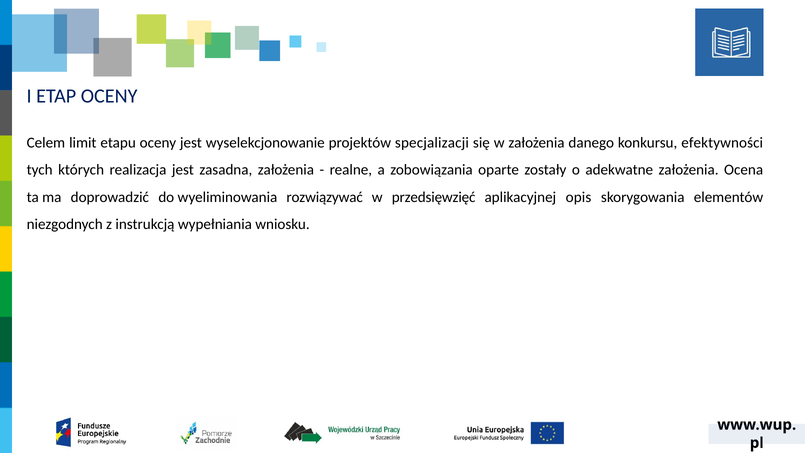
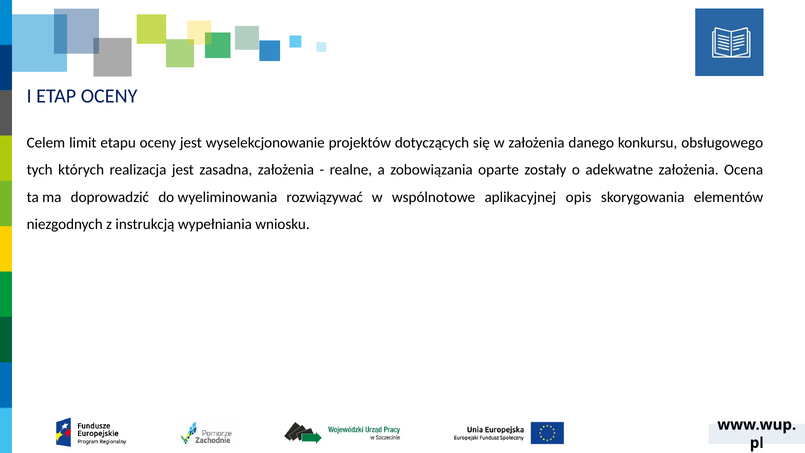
specjalizacji: specjalizacji -> dotyczących
efektywności: efektywności -> obsługowego
przedsięwzięć: przedsięwzięć -> wspólnotowe
